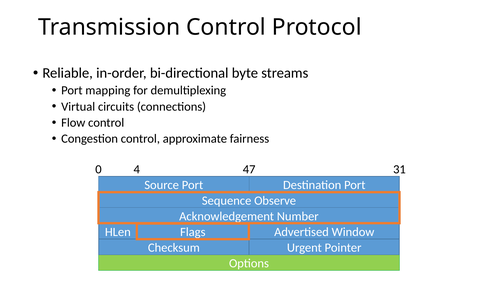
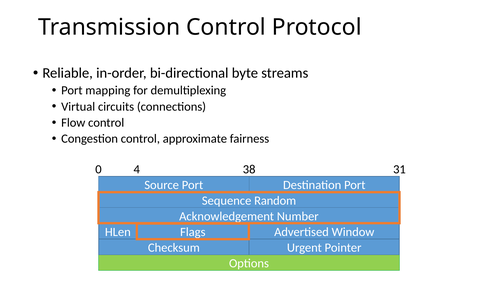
47: 47 -> 38
Observe: Observe -> Random
